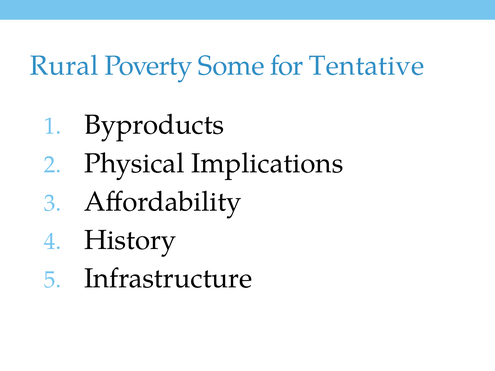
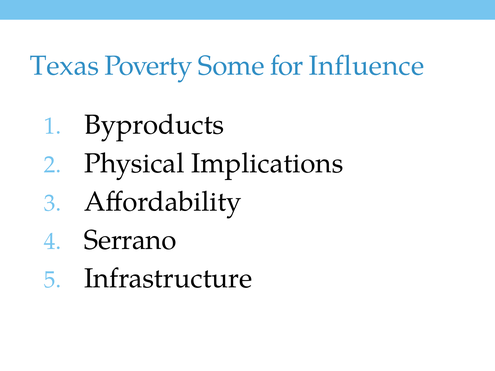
Rural: Rural -> Texas
Tentative: Tentative -> Influence
History: History -> Serrano
